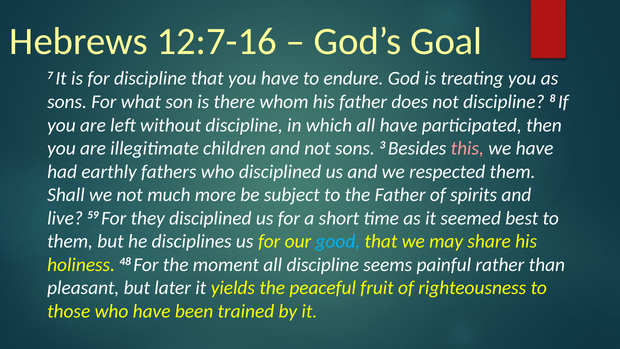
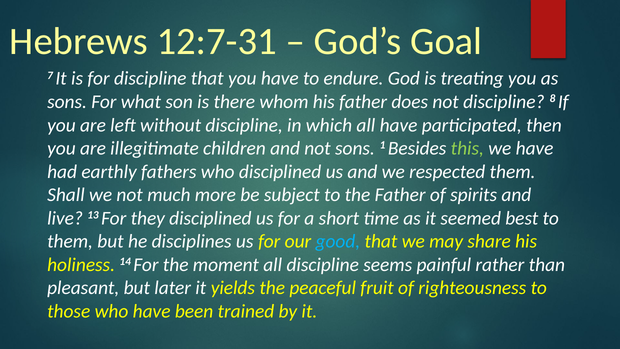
12:7-16: 12:7-16 -> 12:7-31
3: 3 -> 1
this colour: pink -> light green
59: 59 -> 13
48: 48 -> 14
